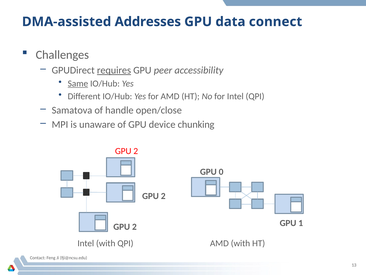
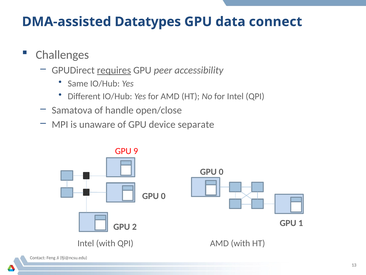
Addresses: Addresses -> Datatypes
Same underline: present -> none
chunking: chunking -> separate
2 at (136, 151): 2 -> 9
2 at (163, 196): 2 -> 0
